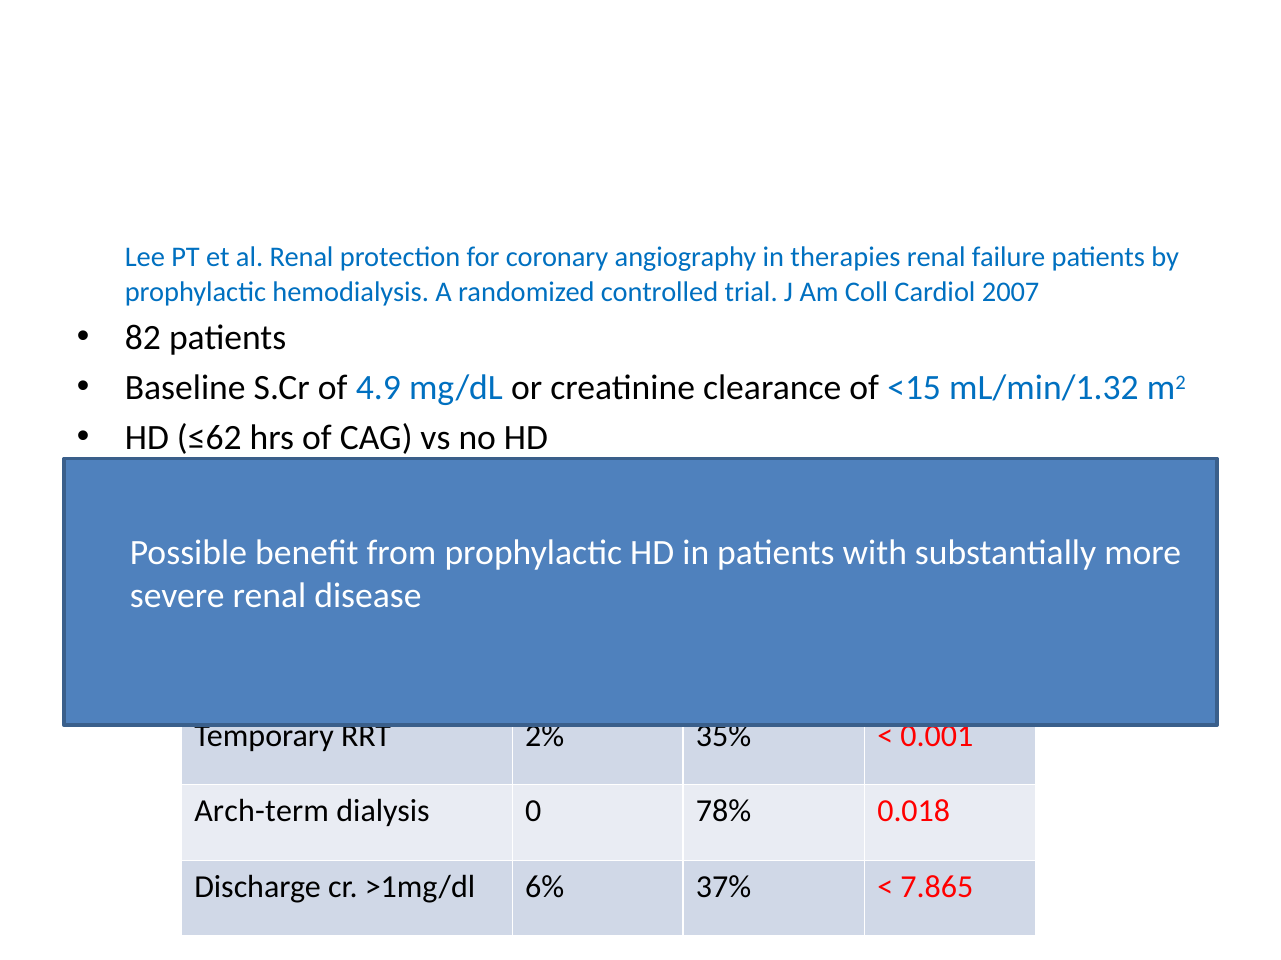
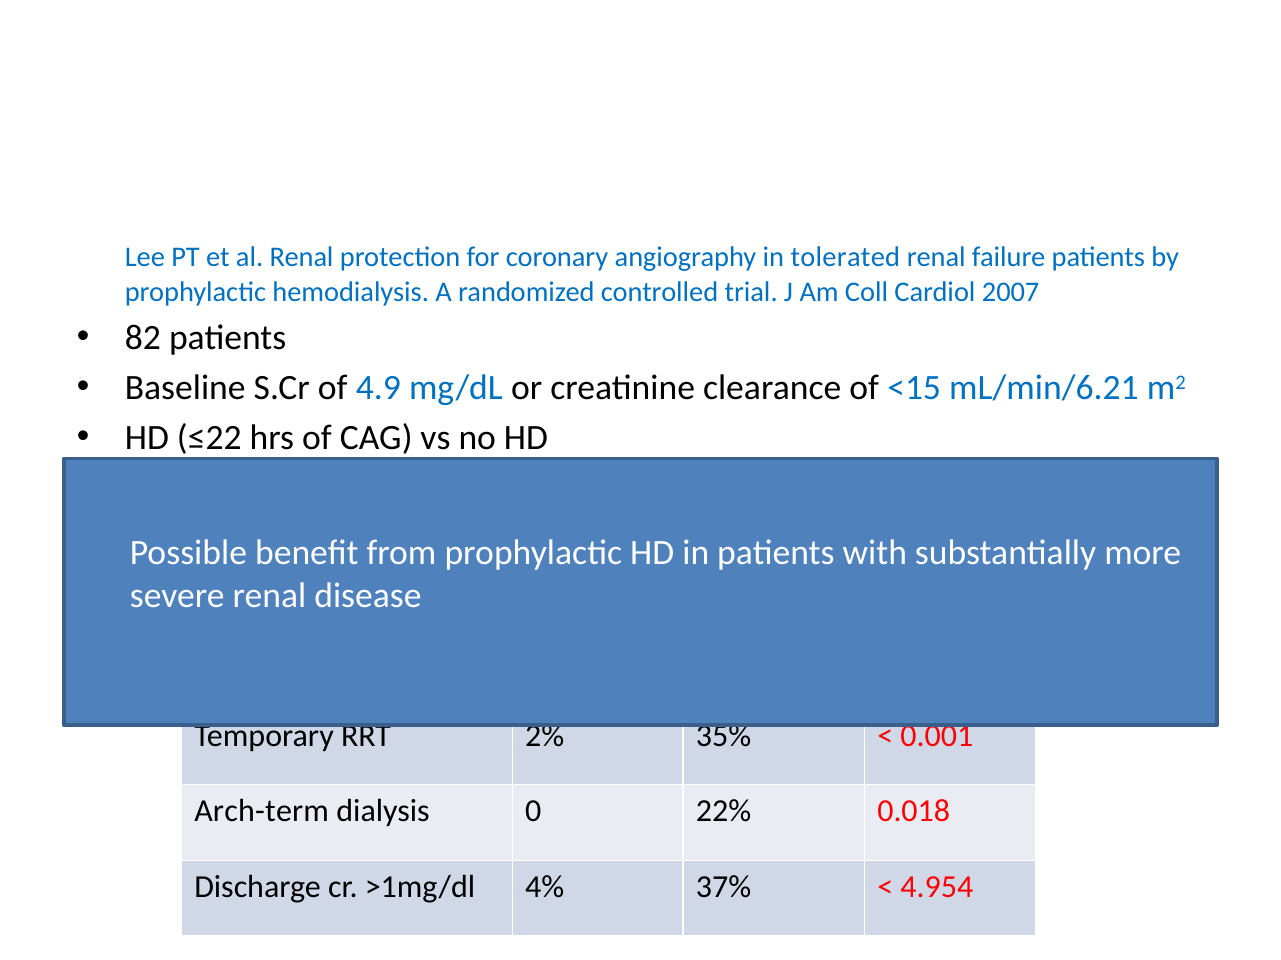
therapies: therapies -> tolerated
mL/min/1.32: mL/min/1.32 -> mL/min/6.21
≤62: ≤62 -> ≤22
78%: 78% -> 22%
6%: 6% -> 4%
7.865: 7.865 -> 4.954
